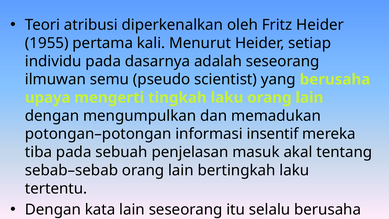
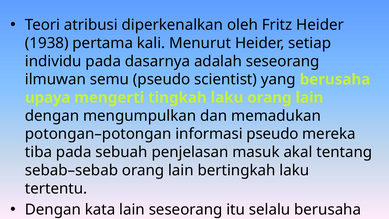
1955: 1955 -> 1938
informasi insentif: insentif -> pseudo
